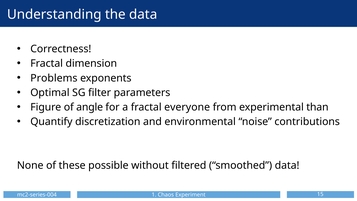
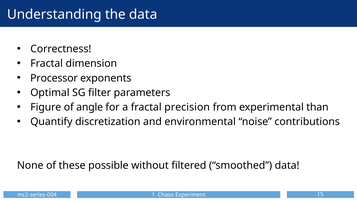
Problems: Problems -> Processor
everyone: everyone -> precision
